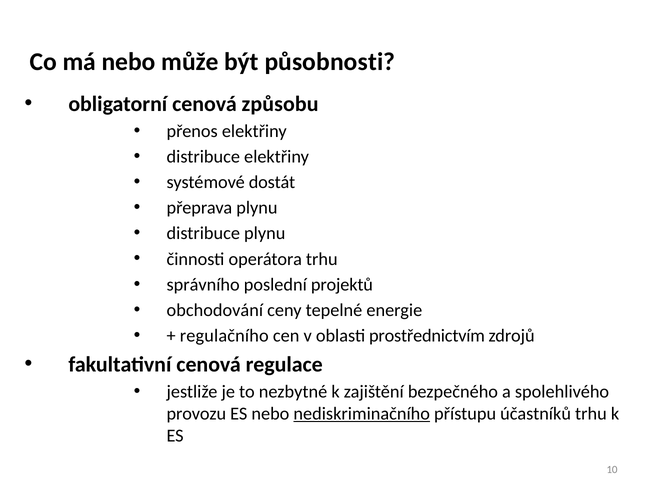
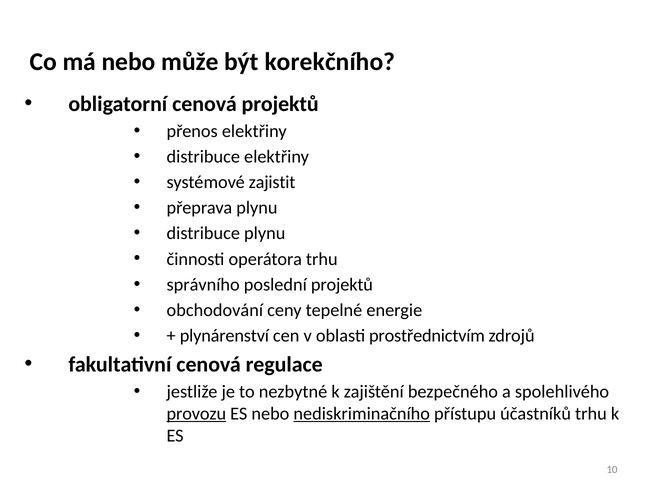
působnosti: působnosti -> korekčního
cenová způsobu: způsobu -> projektů
dostát: dostát -> zajistit
regulačního: regulačního -> plynárenství
provozu underline: none -> present
